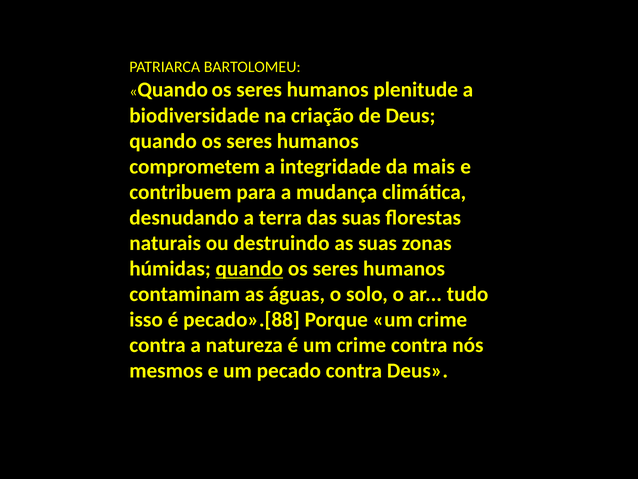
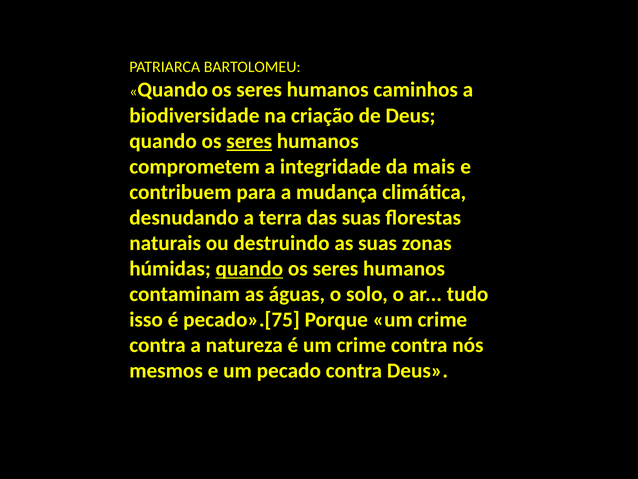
plenitude: plenitude -> caminhos
seres at (249, 141) underline: none -> present
pecado».[88: pecado».[88 -> pecado».[75
